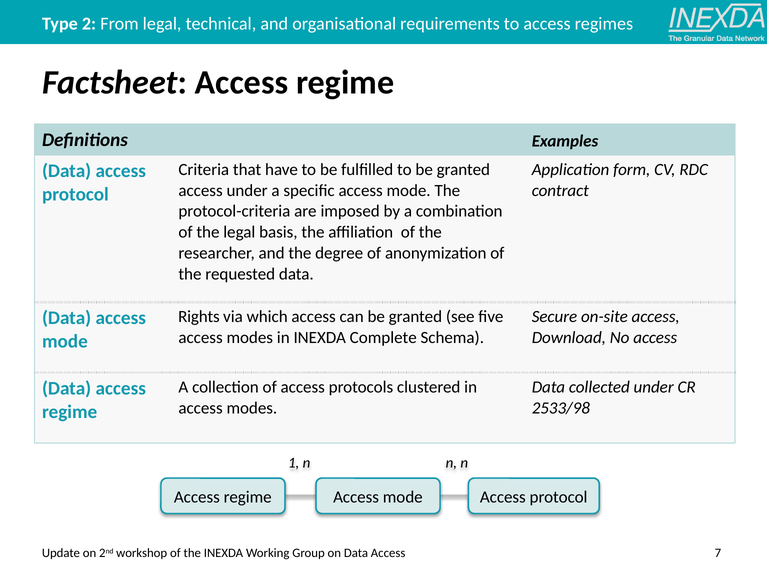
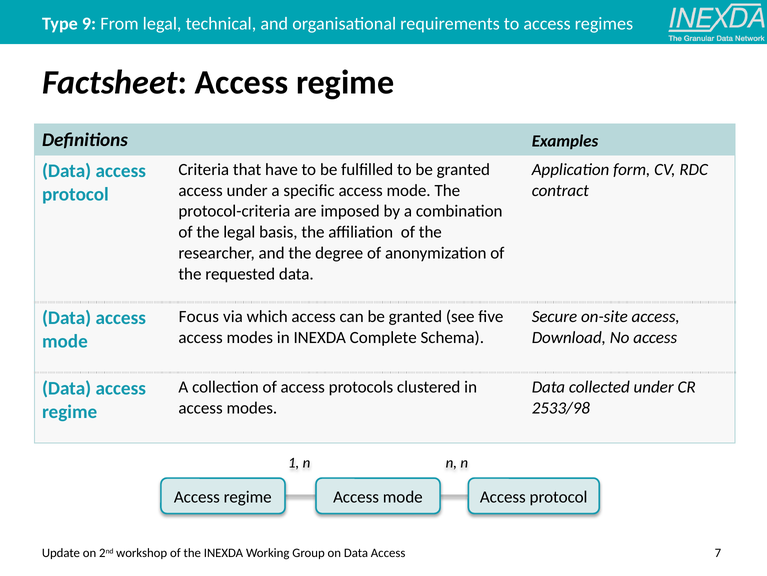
2: 2 -> 9
Rights: Rights -> Focus
